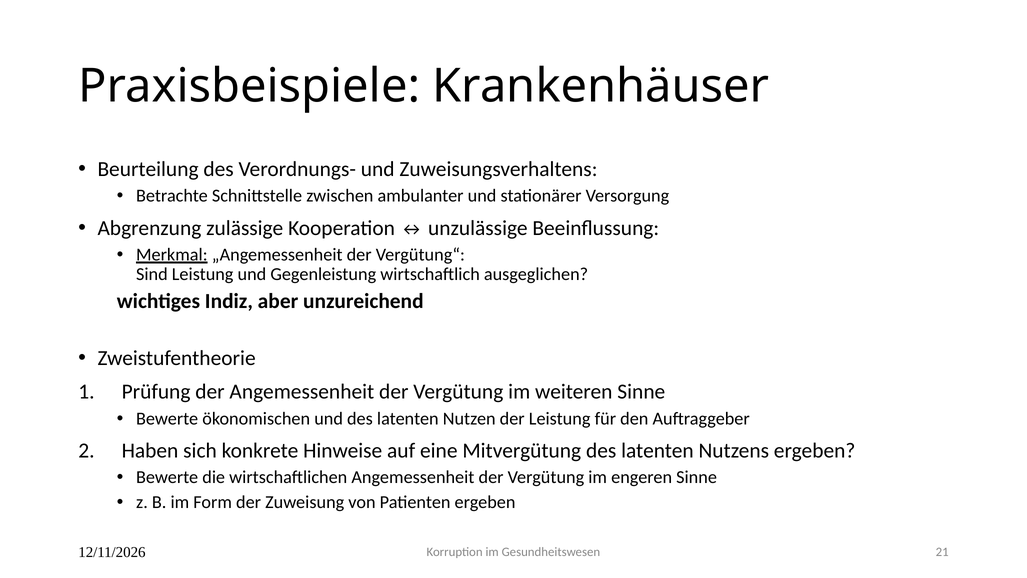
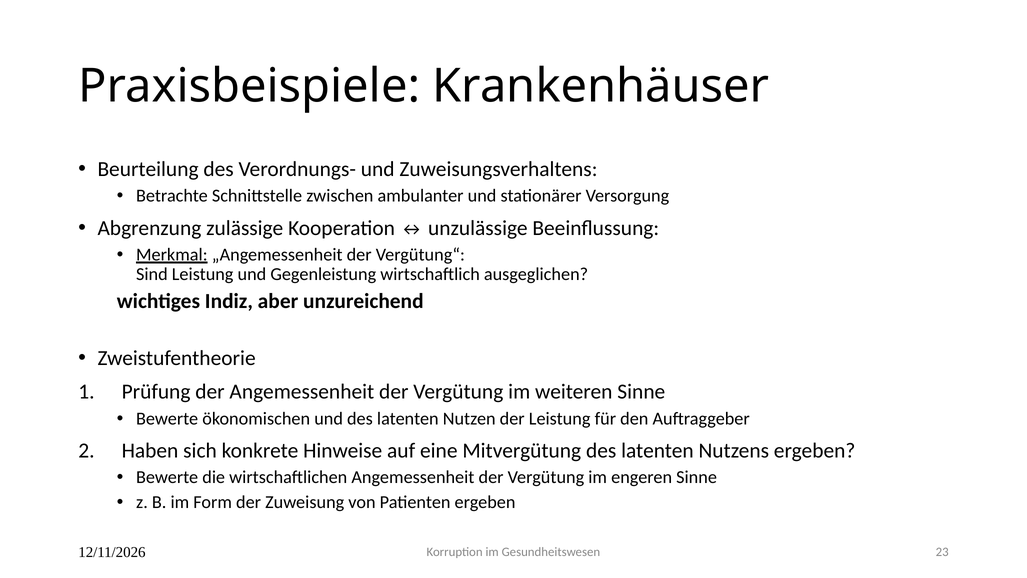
21: 21 -> 23
